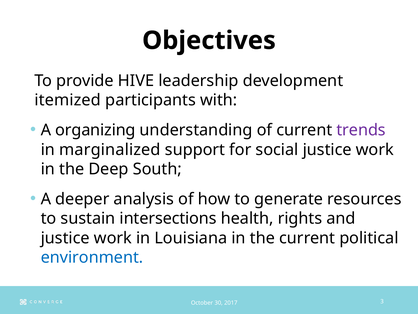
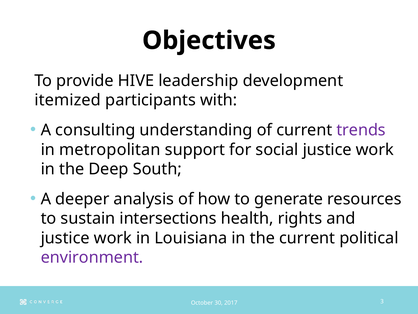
organizing: organizing -> consulting
marginalized: marginalized -> metropolitan
environment colour: blue -> purple
